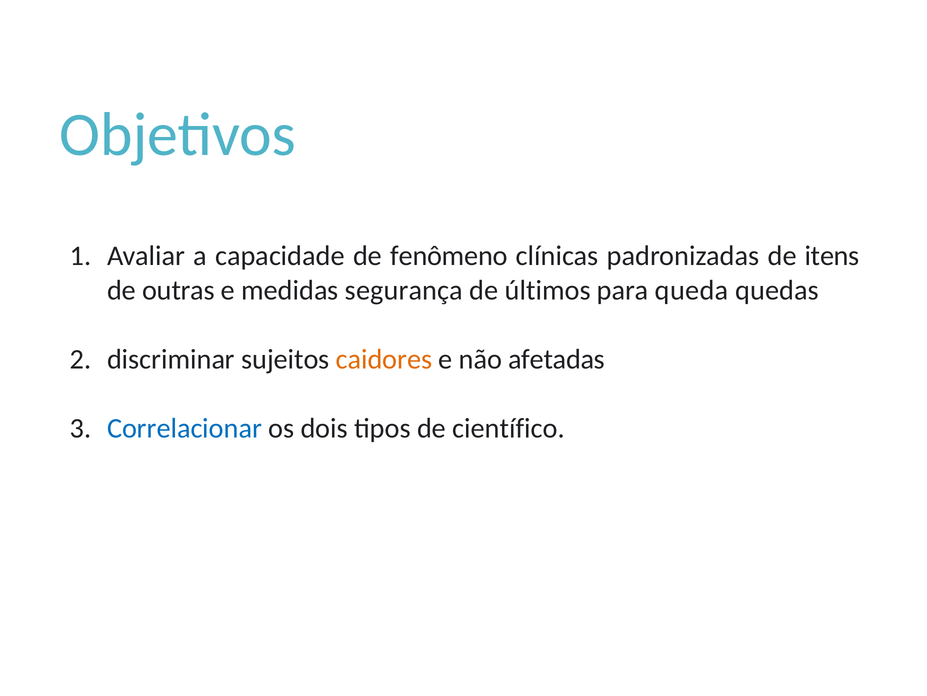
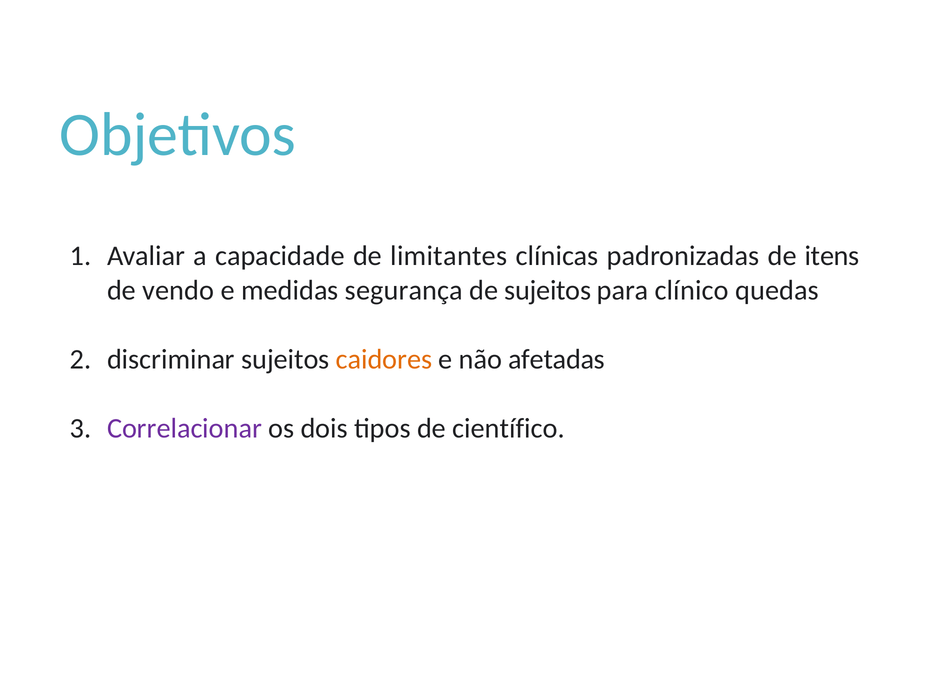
fenômeno: fenômeno -> limitantes
outras: outras -> vendo
de últimos: últimos -> sujeitos
queda: queda -> clínico
Correlacionar colour: blue -> purple
